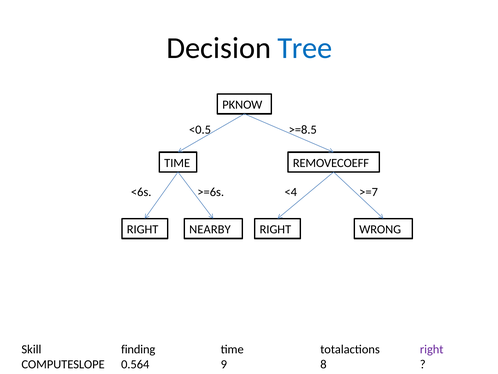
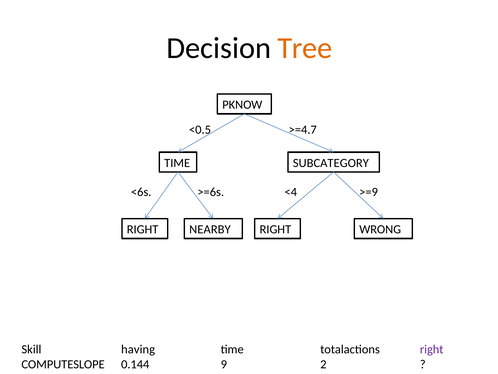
Tree colour: blue -> orange
>=8.5: >=8.5 -> >=4.7
REMOVECOEFF: REMOVECOEFF -> SUBCATEGORY
>=7: >=7 -> >=9
finding: finding -> having
0.564: 0.564 -> 0.144
8: 8 -> 2
